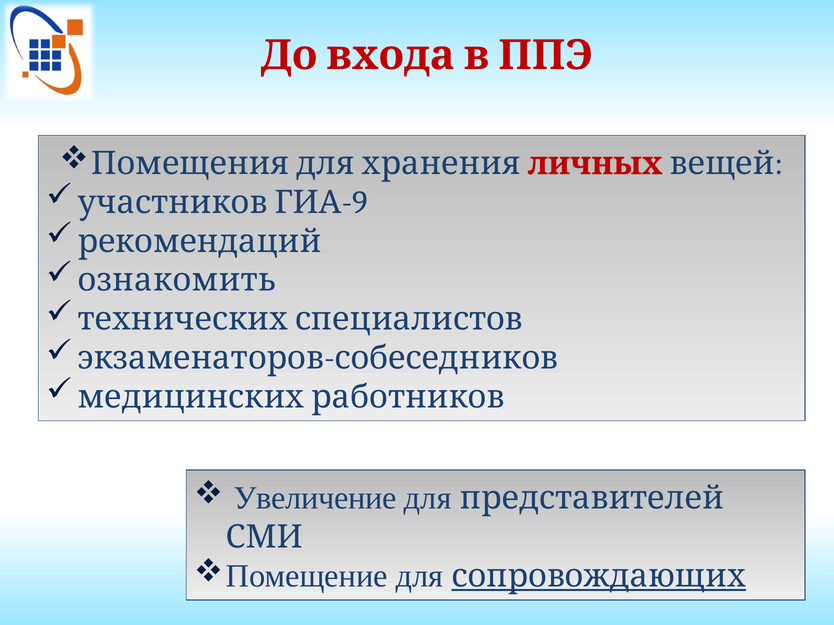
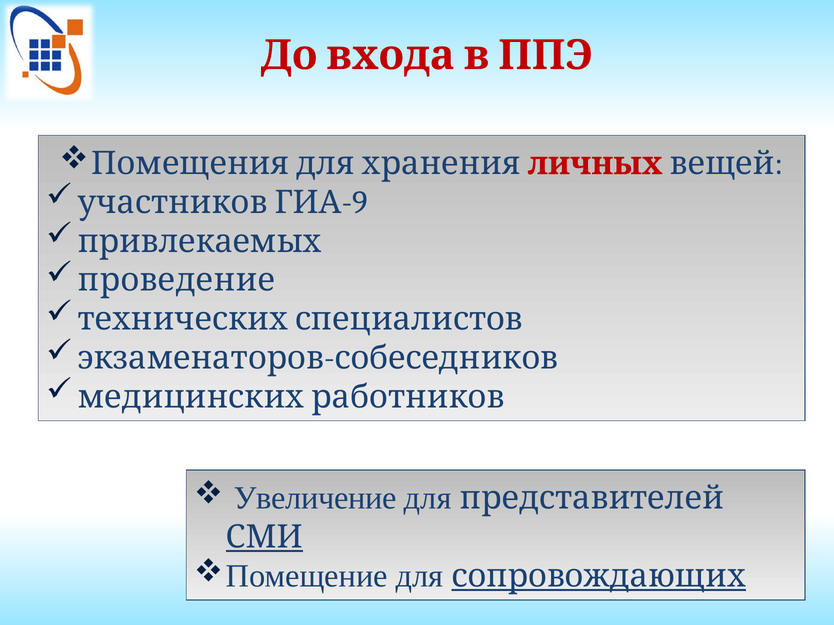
рекомендаций: рекомендаций -> привлекаемых
ознакомить: ознакомить -> проведение
СМИ underline: none -> present
